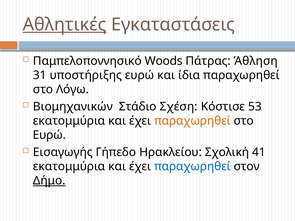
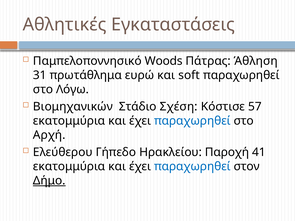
Αθλητικές underline: present -> none
υποστήριξης: υποστήριξης -> πρωτάθλημα
ίδια: ίδια -> soft
53: 53 -> 57
παραχωρηθεί at (192, 121) colour: orange -> blue
Ευρώ at (49, 135): Ευρώ -> Αρχή
Εισαγωγής: Εισαγωγής -> Ελεύθερου
Σχολική: Σχολική -> Παροχή
